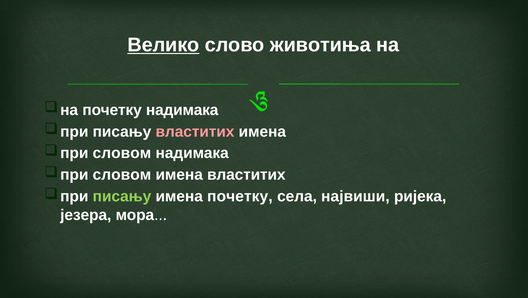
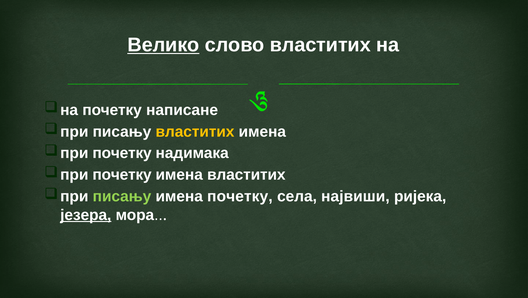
слово животиња: животиња -> властитих
почетку надимака: надимака -> написане
властитих at (195, 131) colour: pink -> yellow
словом at (122, 153): словом -> почетку
словом at (122, 175): словом -> почетку
језера underline: none -> present
